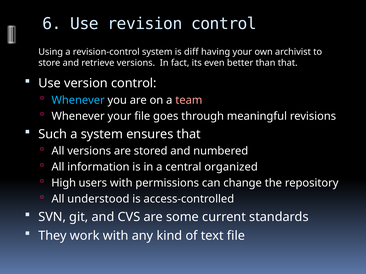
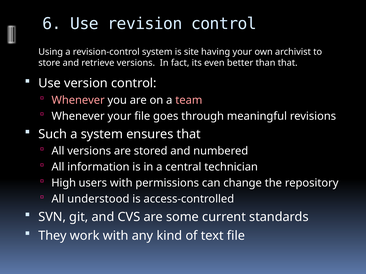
diff: diff -> site
Whenever at (78, 100) colour: light blue -> pink
organized: organized -> technician
